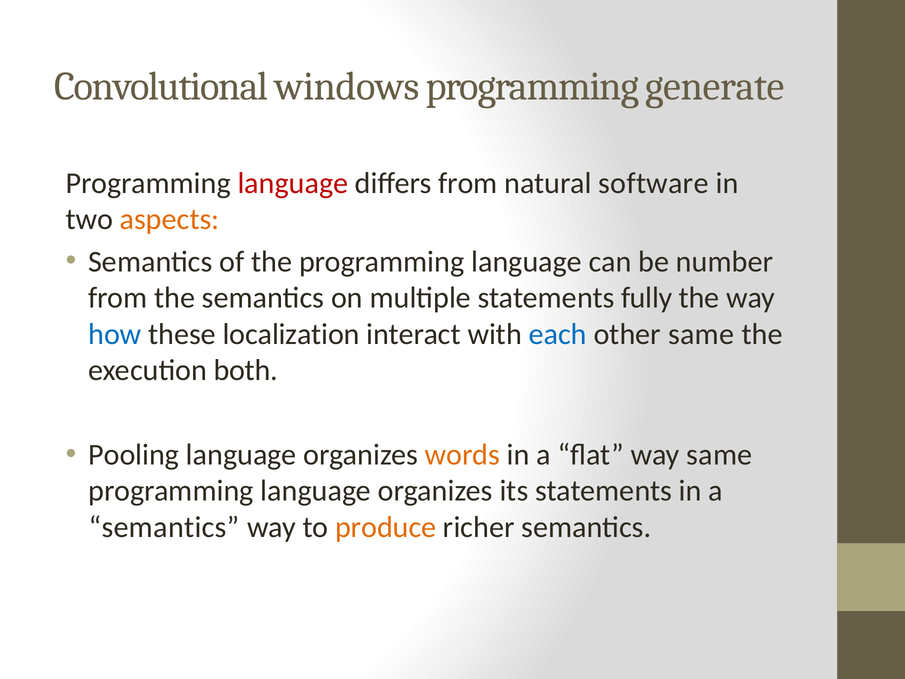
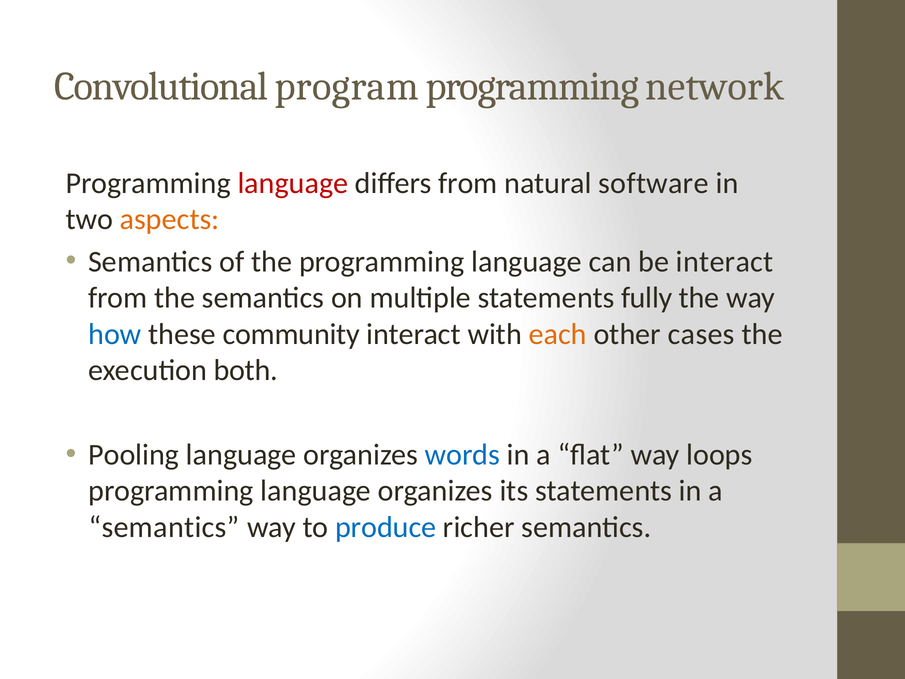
windows: windows -> program
generate: generate -> network
be number: number -> interact
localization: localization -> community
each colour: blue -> orange
other same: same -> cases
words colour: orange -> blue
way same: same -> loops
produce colour: orange -> blue
